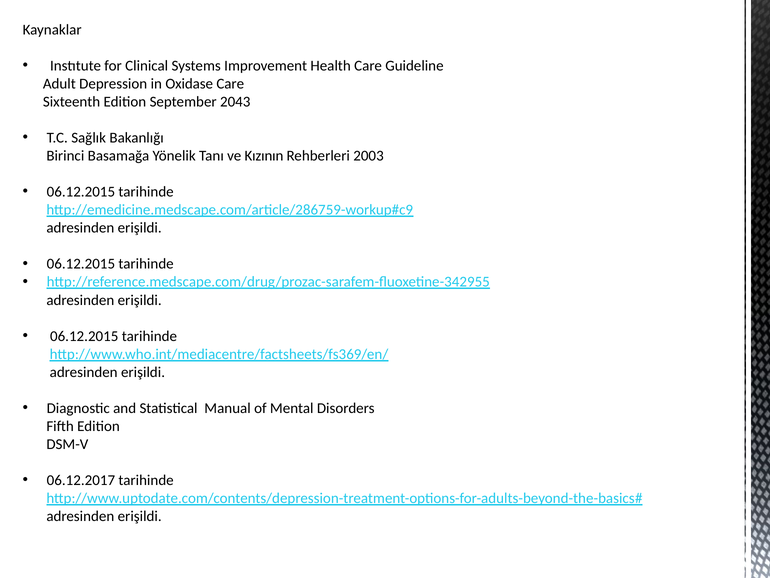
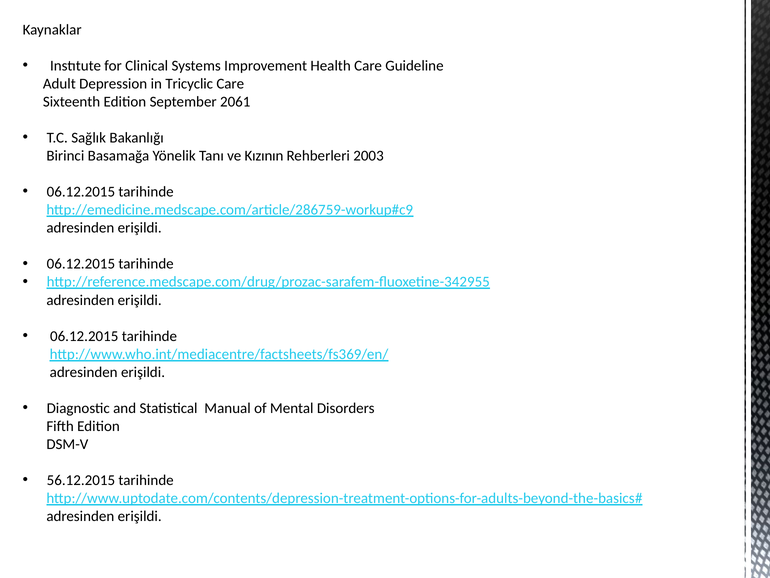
Oxidase: Oxidase -> Tricyclic
2043: 2043 -> 2061
06.12.2017: 06.12.2017 -> 56.12.2015
